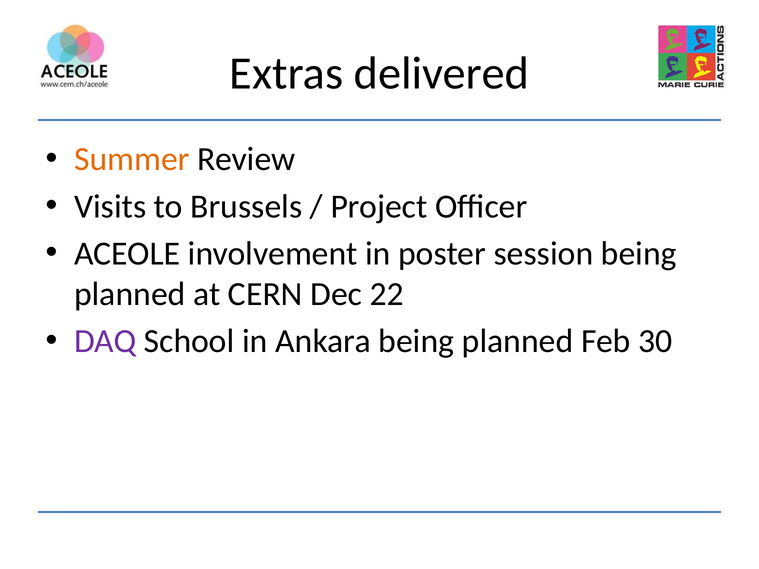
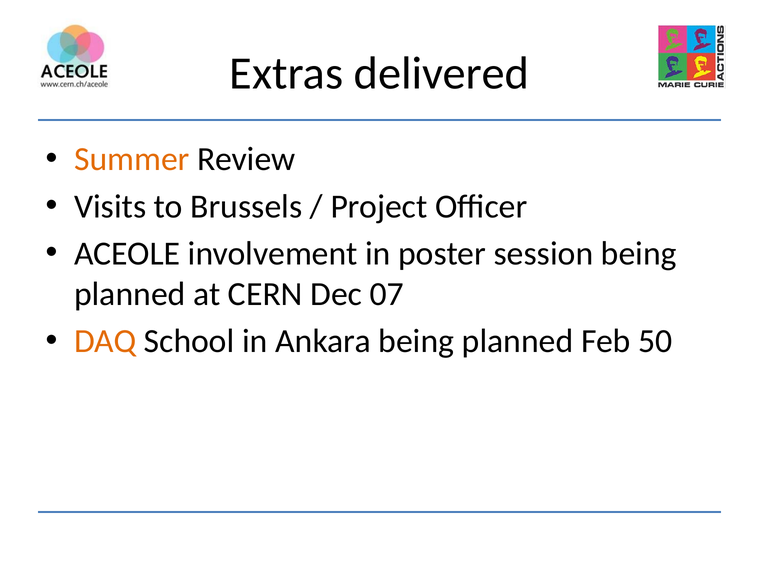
22: 22 -> 07
DAQ colour: purple -> orange
30: 30 -> 50
